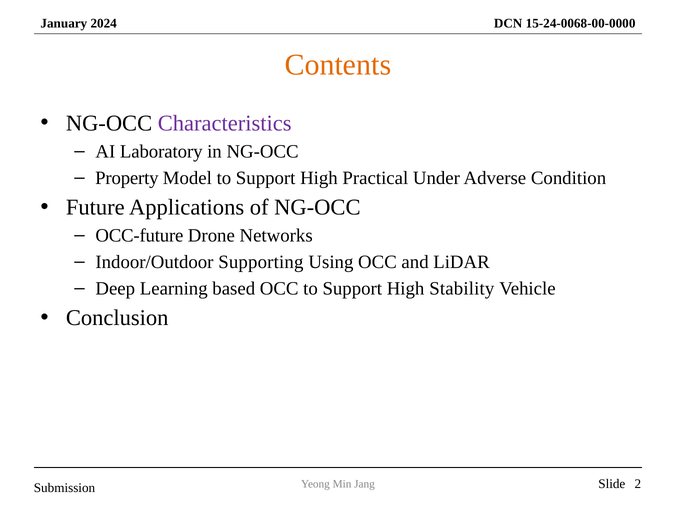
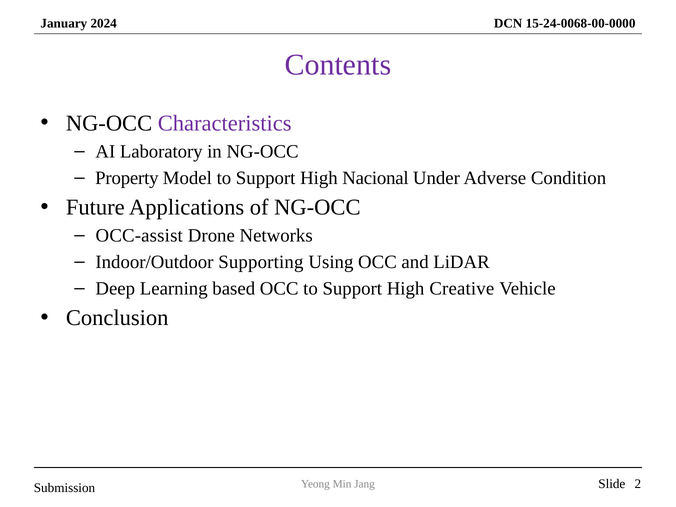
Contents colour: orange -> purple
Practical: Practical -> Nacional
OCC-future: OCC-future -> OCC-assist
Stability: Stability -> Creative
